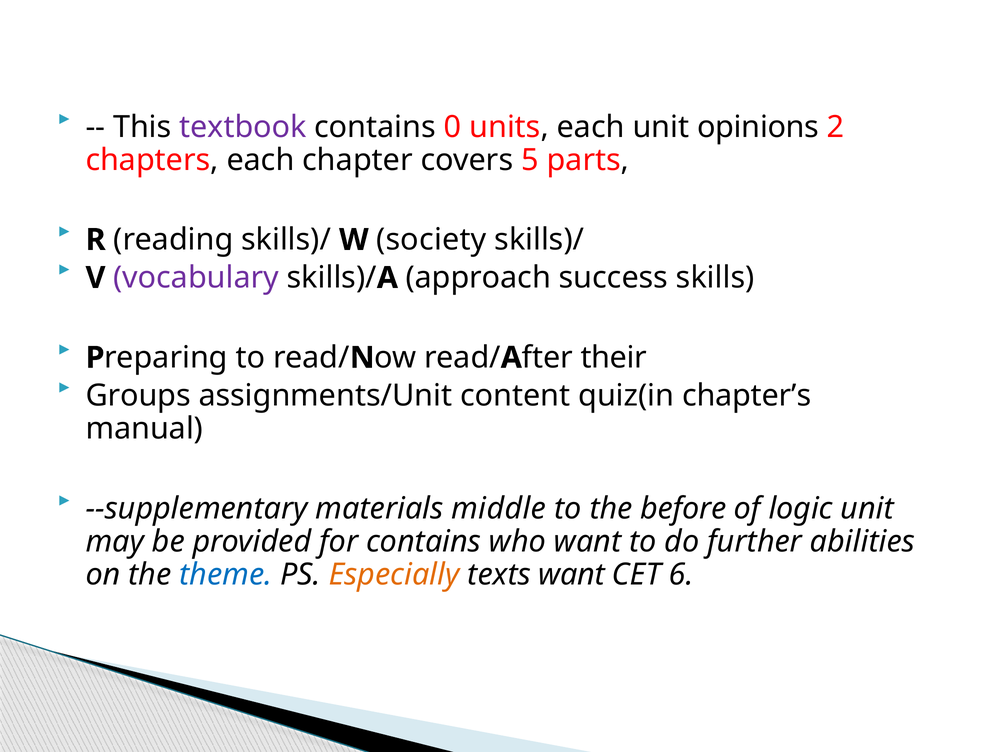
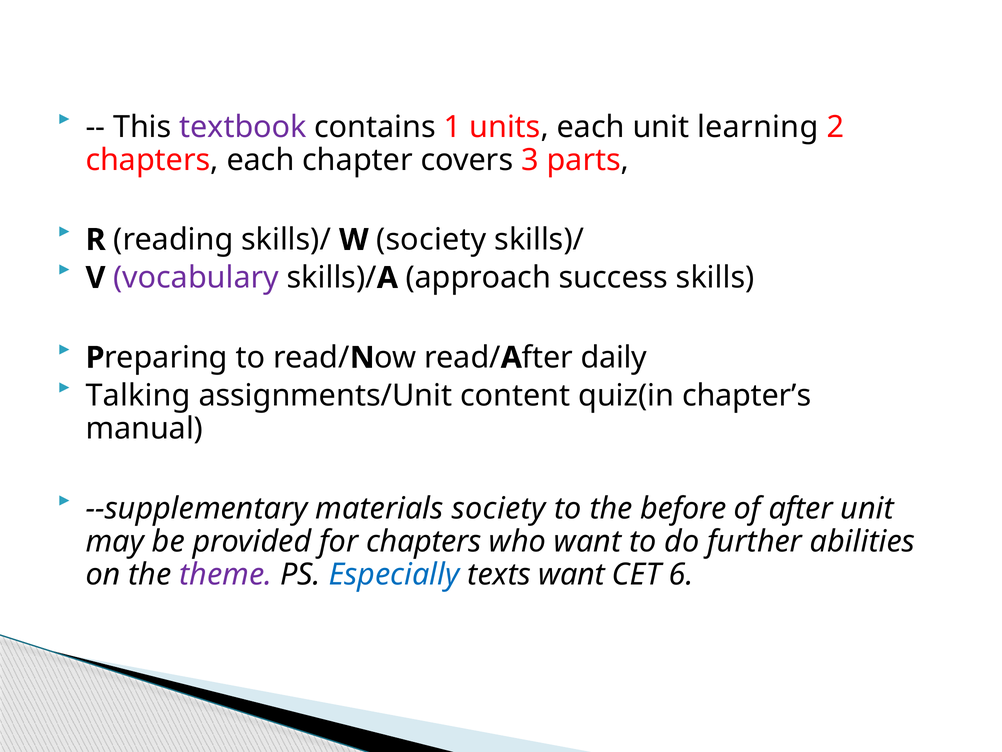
0: 0 -> 1
opinions: opinions -> learning
5: 5 -> 3
their: their -> daily
Groups: Groups -> Talking
materials middle: middle -> society
logic: logic -> after
for contains: contains -> chapters
theme colour: blue -> purple
Especially colour: orange -> blue
